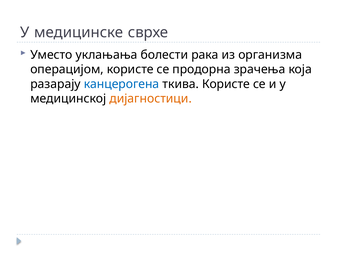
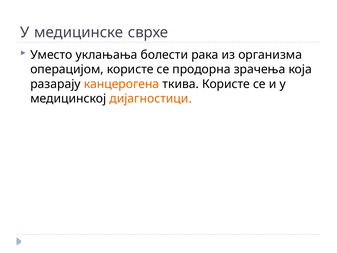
канцерогена colour: blue -> orange
